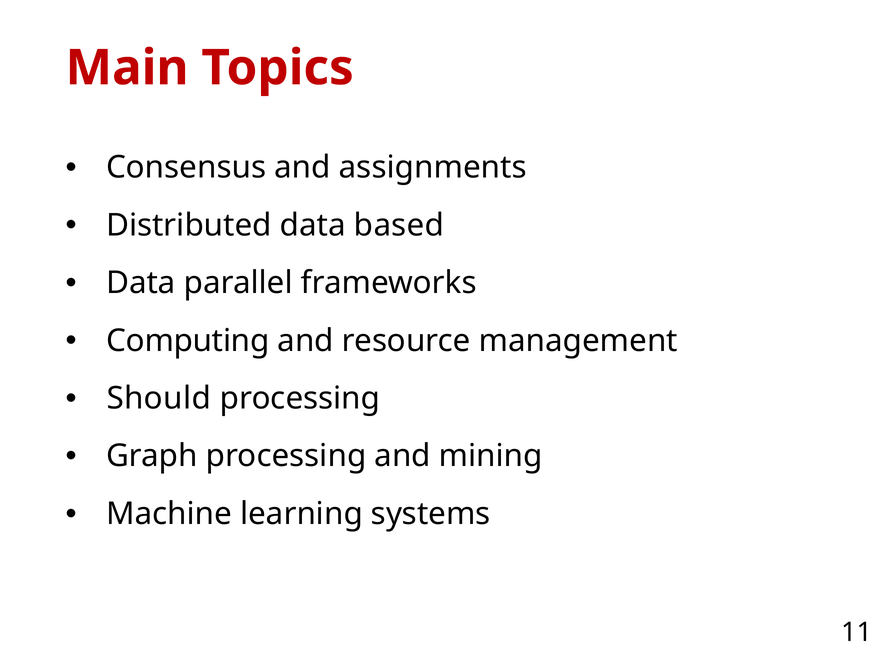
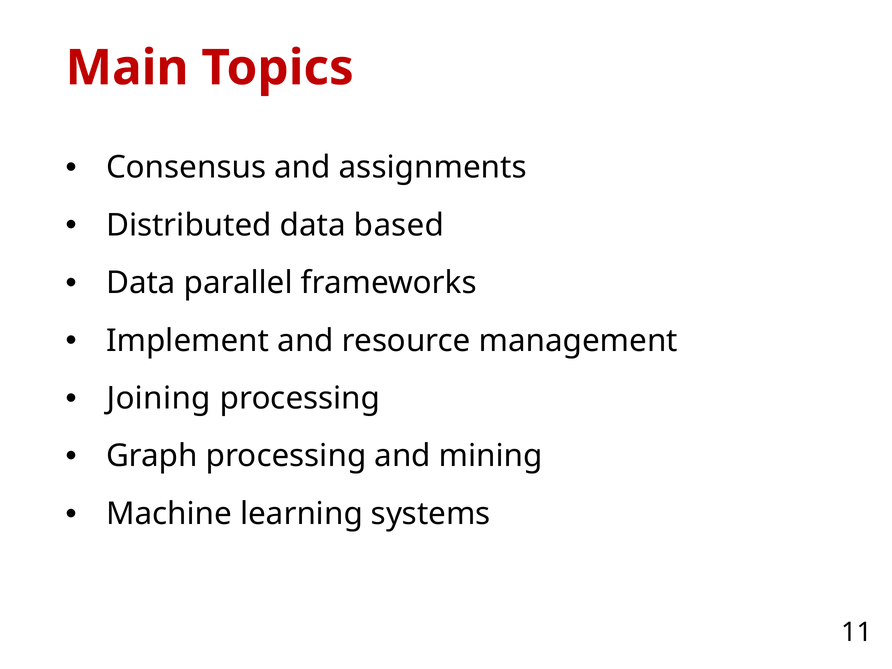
Computing: Computing -> Implement
Should: Should -> Joining
